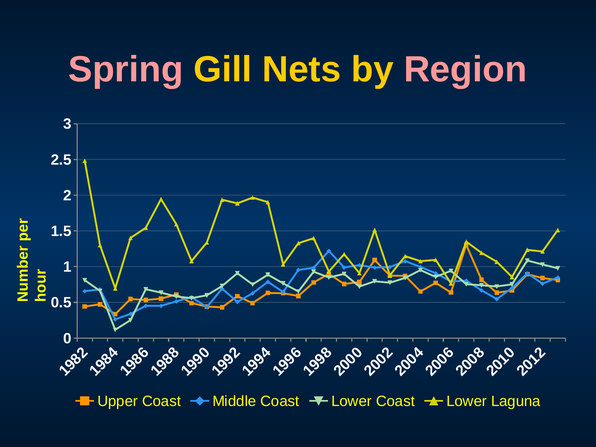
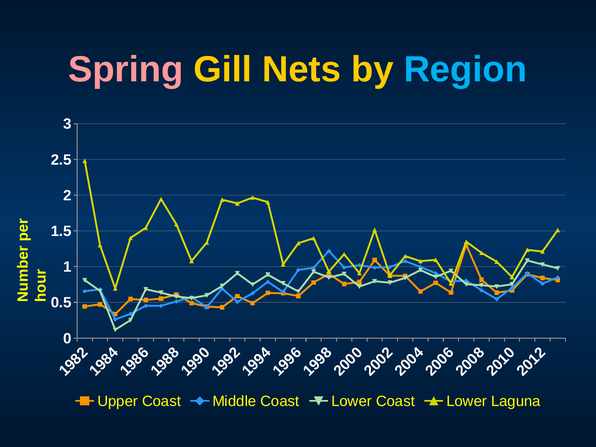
Region colour: pink -> light blue
